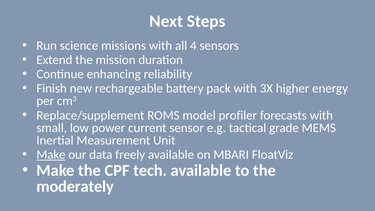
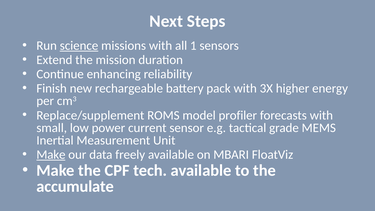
science underline: none -> present
4: 4 -> 1
moderately: moderately -> accumulate
